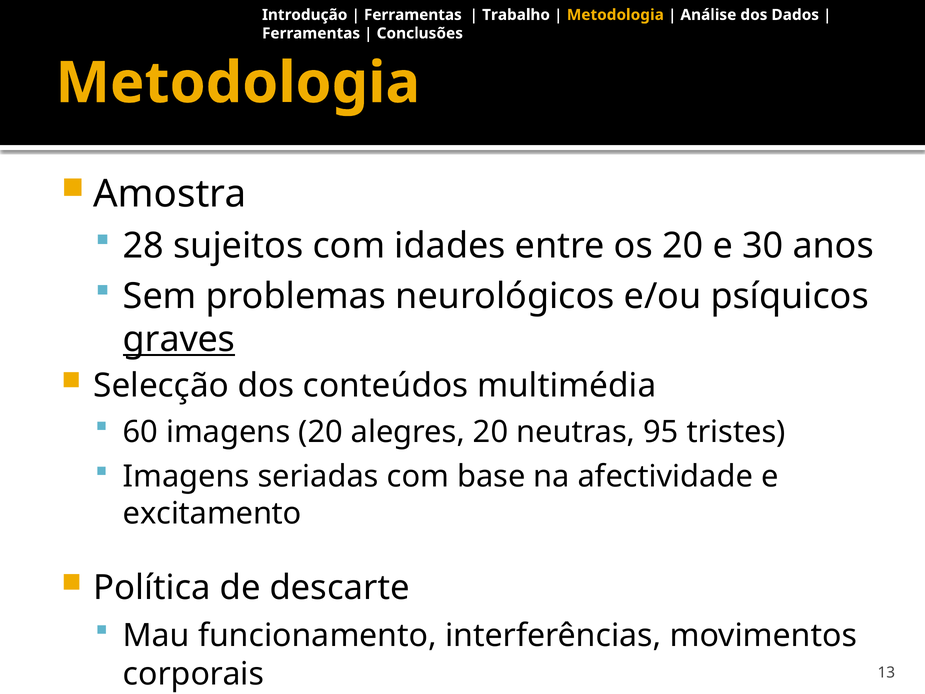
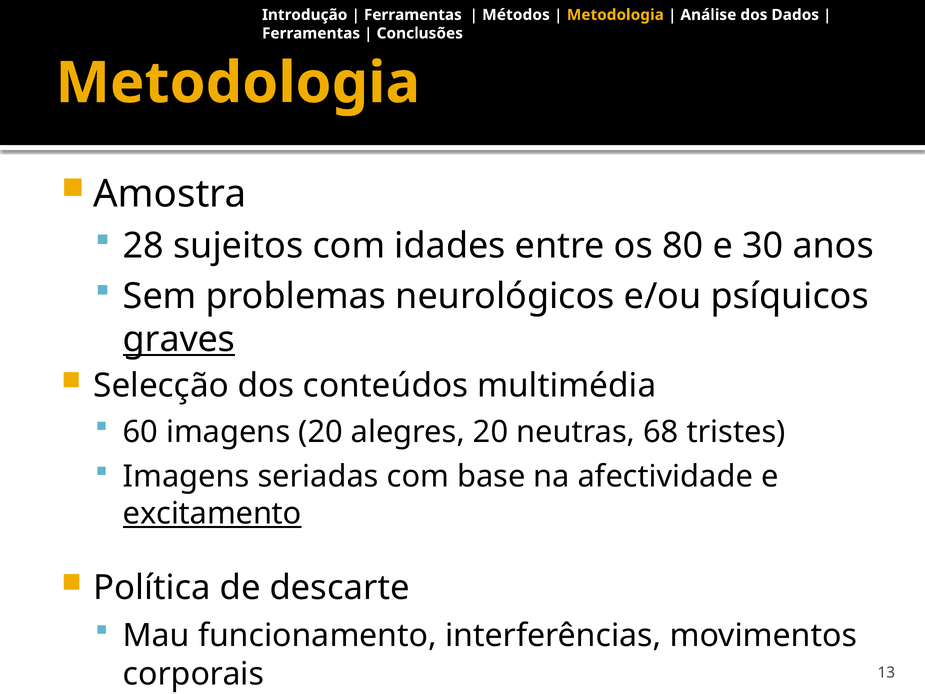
Trabalho: Trabalho -> Métodos
os 20: 20 -> 80
95: 95 -> 68
excitamento underline: none -> present
